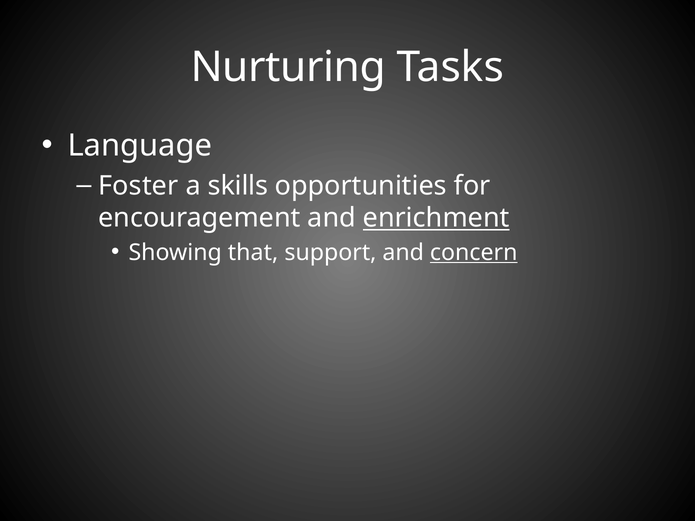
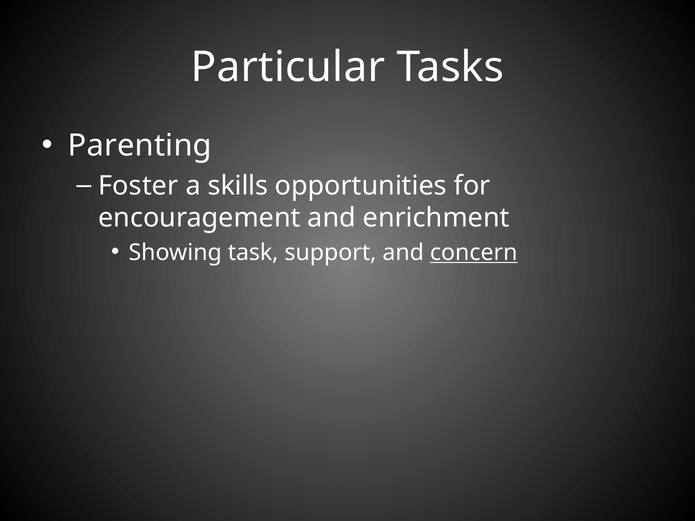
Nurturing: Nurturing -> Particular
Language: Language -> Parenting
enrichment underline: present -> none
that: that -> task
